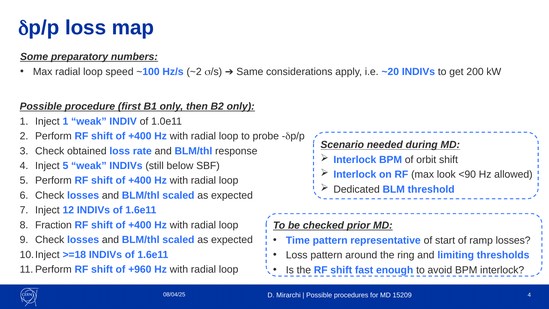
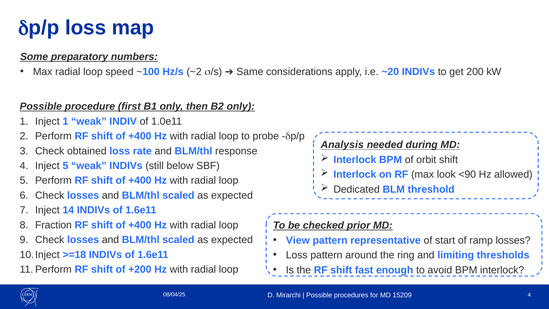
Scenario: Scenario -> Analysis
12: 12 -> 14
Time: Time -> View
+960: +960 -> +200
